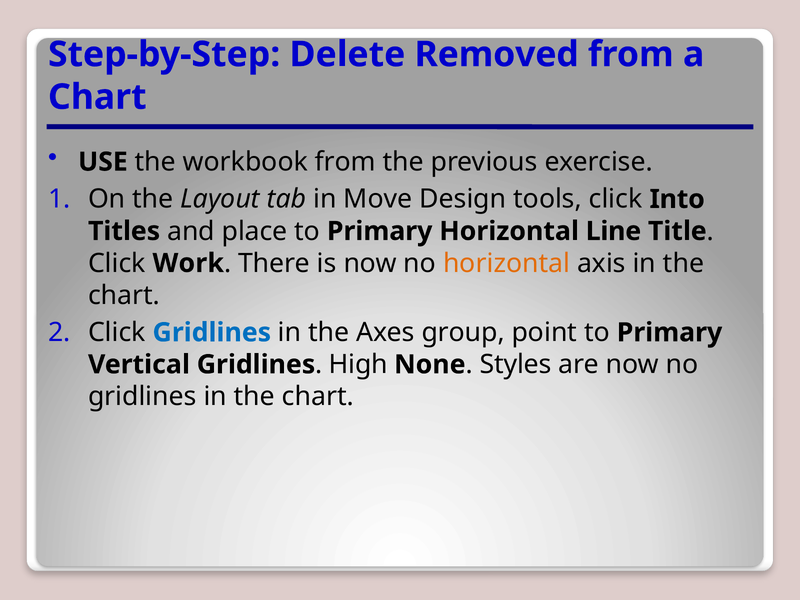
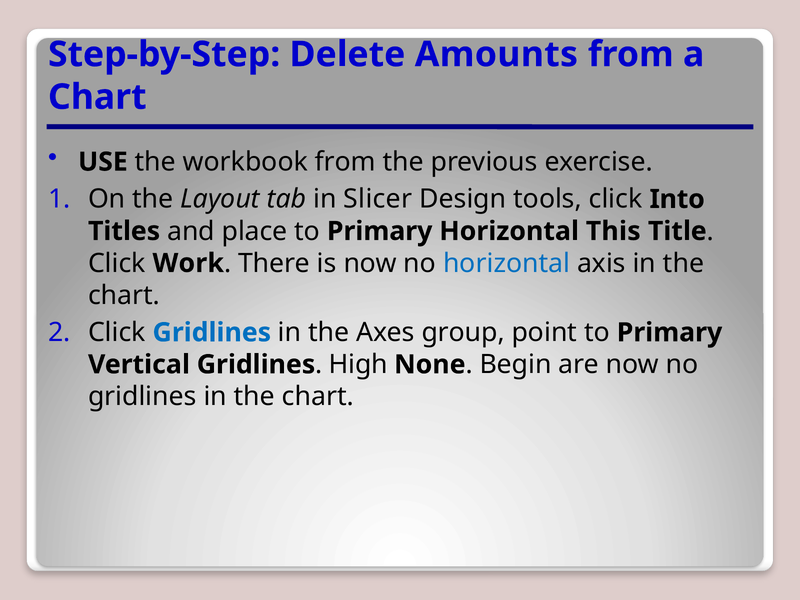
Removed: Removed -> Amounts
Move: Move -> Slicer
Line: Line -> This
horizontal at (507, 263) colour: orange -> blue
Styles: Styles -> Begin
